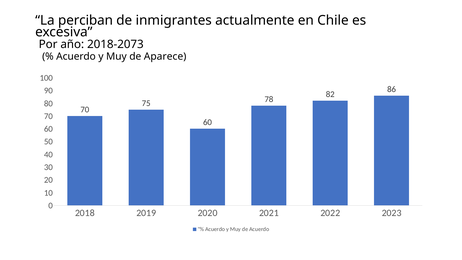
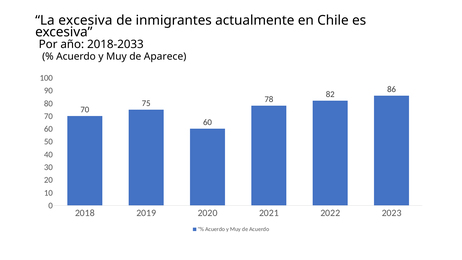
La perciban: perciban -> excesiva
2018-2073: 2018-2073 -> 2018-2033
